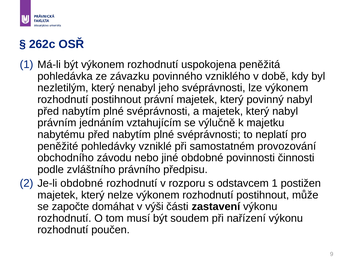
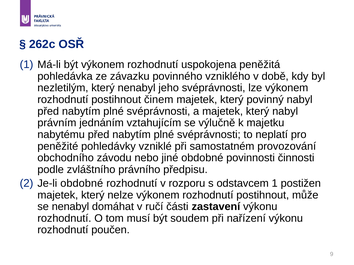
právní: právní -> činem
se započte: započte -> nenabyl
výši: výši -> ručí
